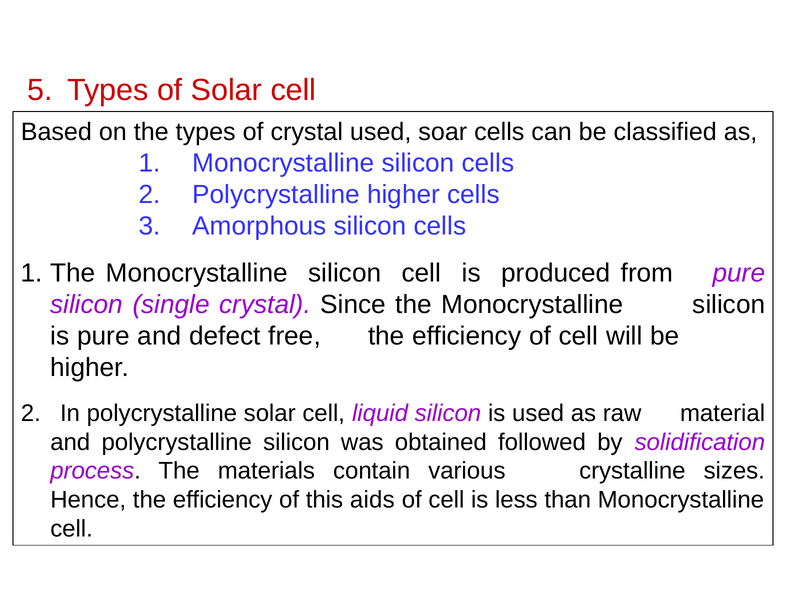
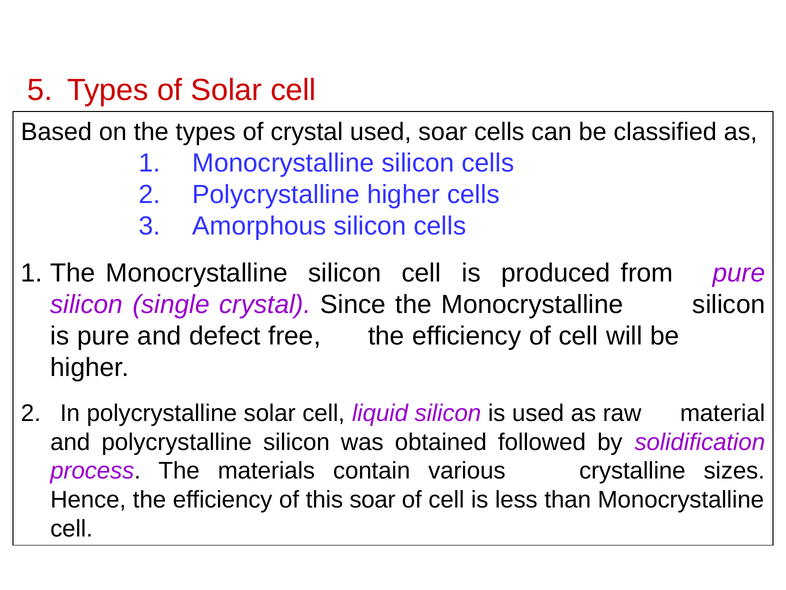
this aids: aids -> soar
